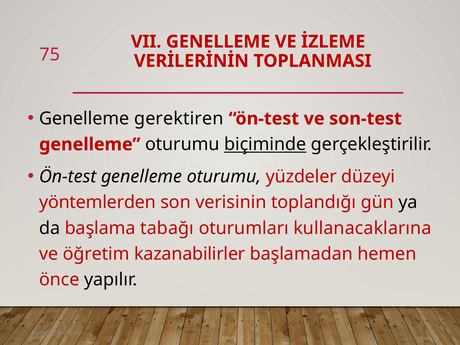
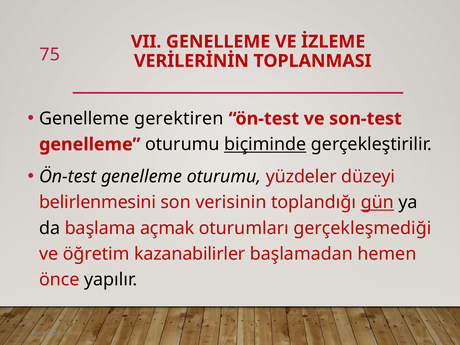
yöntemlerden: yöntemlerden -> belirlenmesini
gün underline: none -> present
tabağı: tabağı -> açmak
kullanacaklarına: kullanacaklarına -> gerçekleşmediği
